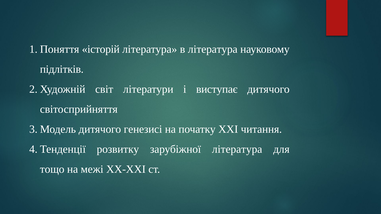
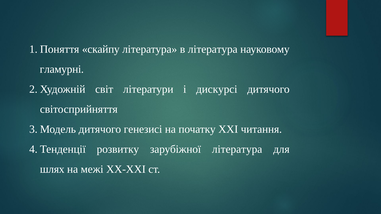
історій: історій -> скайпу
підлітків: підлітків -> гламурні
виступає: виступає -> дискурсі
тощо: тощо -> шлях
